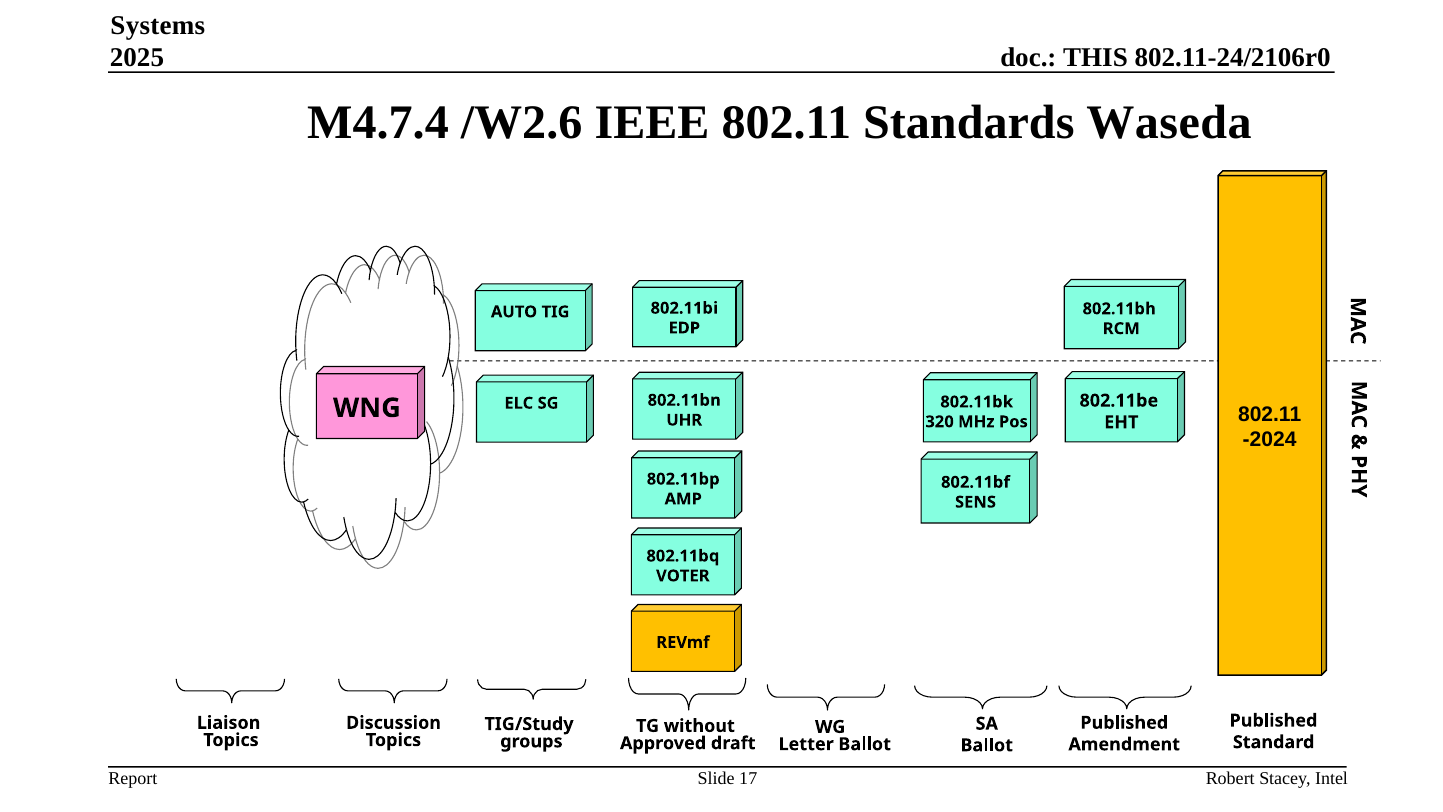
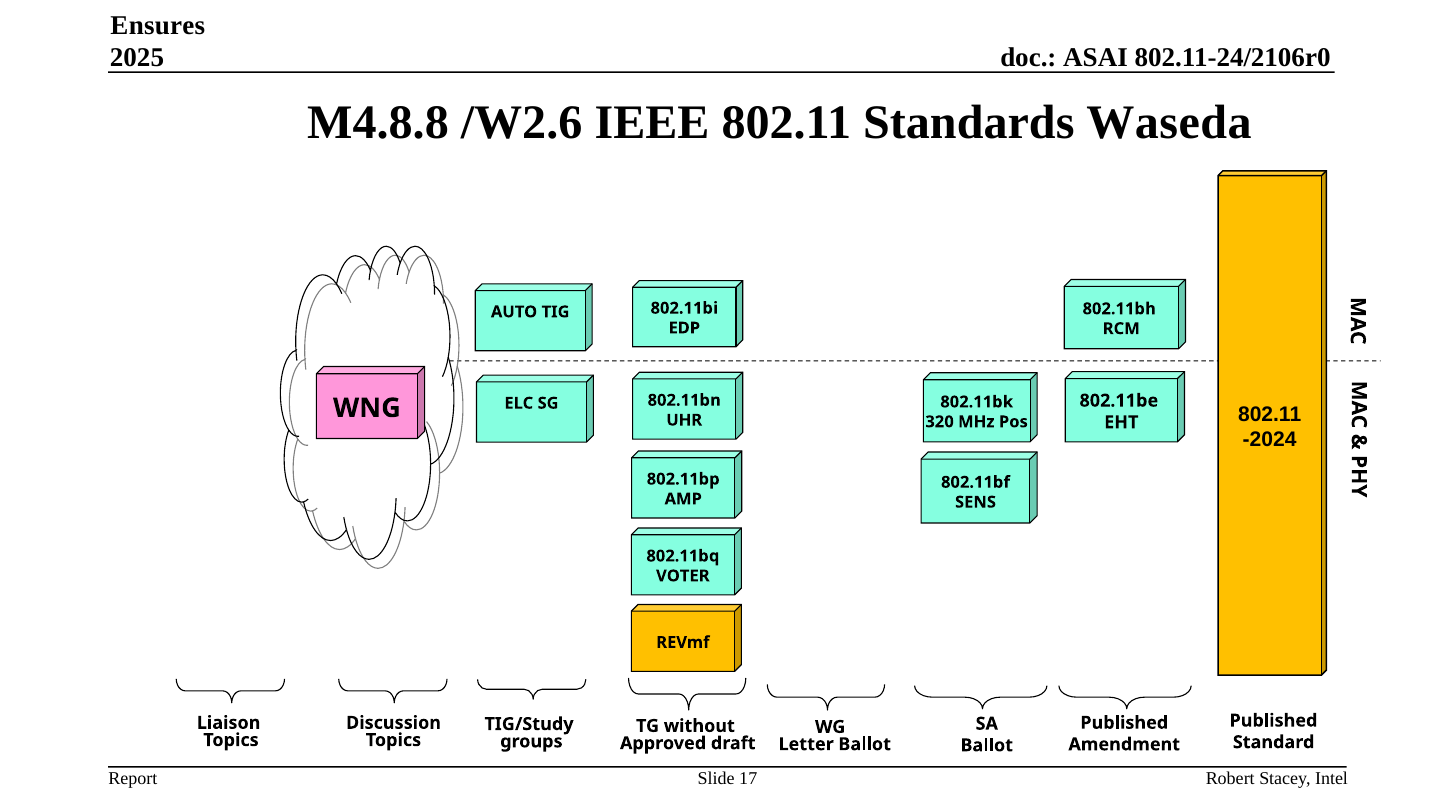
Systems: Systems -> Ensures
THIS: THIS -> ASAI
M4.7.4: M4.7.4 -> M4.8.8
